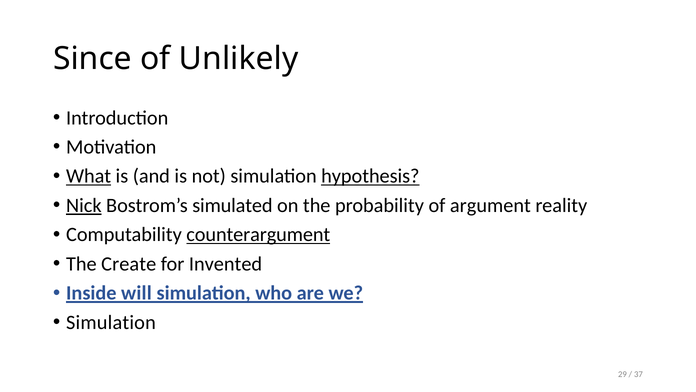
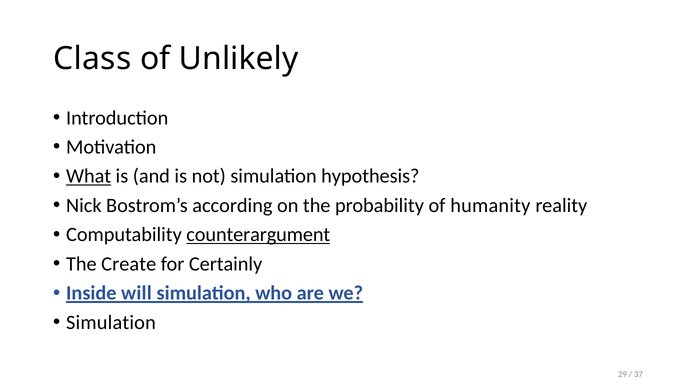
Since: Since -> Class
hypothesis underline: present -> none
Nick underline: present -> none
simulated: simulated -> according
argument: argument -> humanity
Invented: Invented -> Certainly
